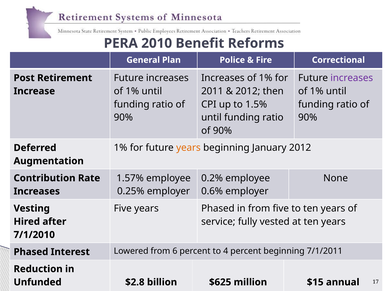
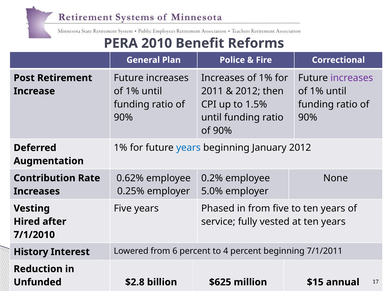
years at (188, 148) colour: orange -> blue
1.57%: 1.57% -> 0.62%
0.6%: 0.6% -> 5.0%
Phased at (31, 252): Phased -> History
